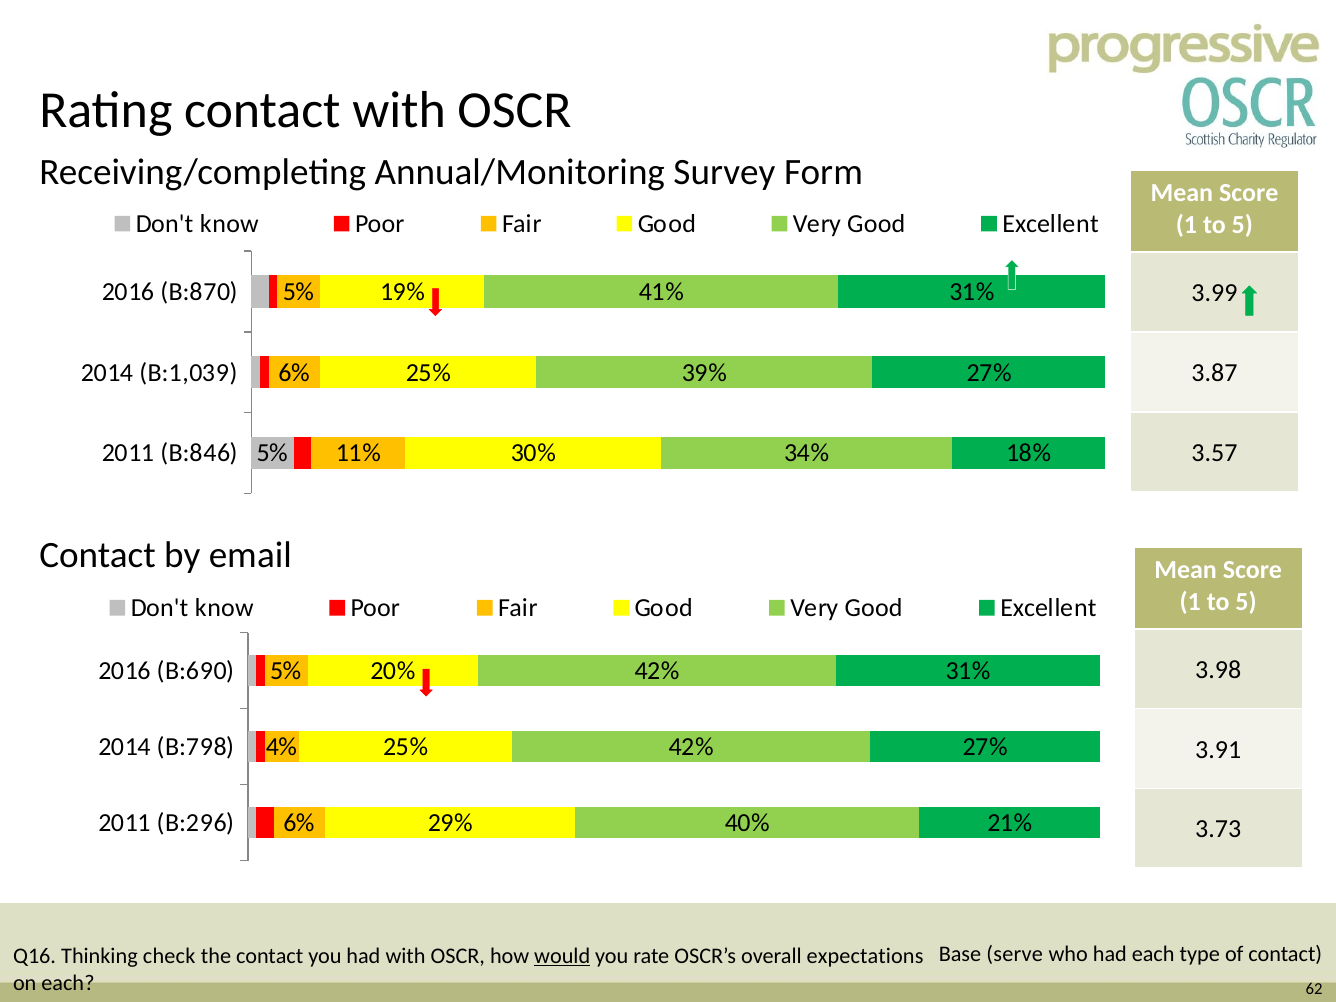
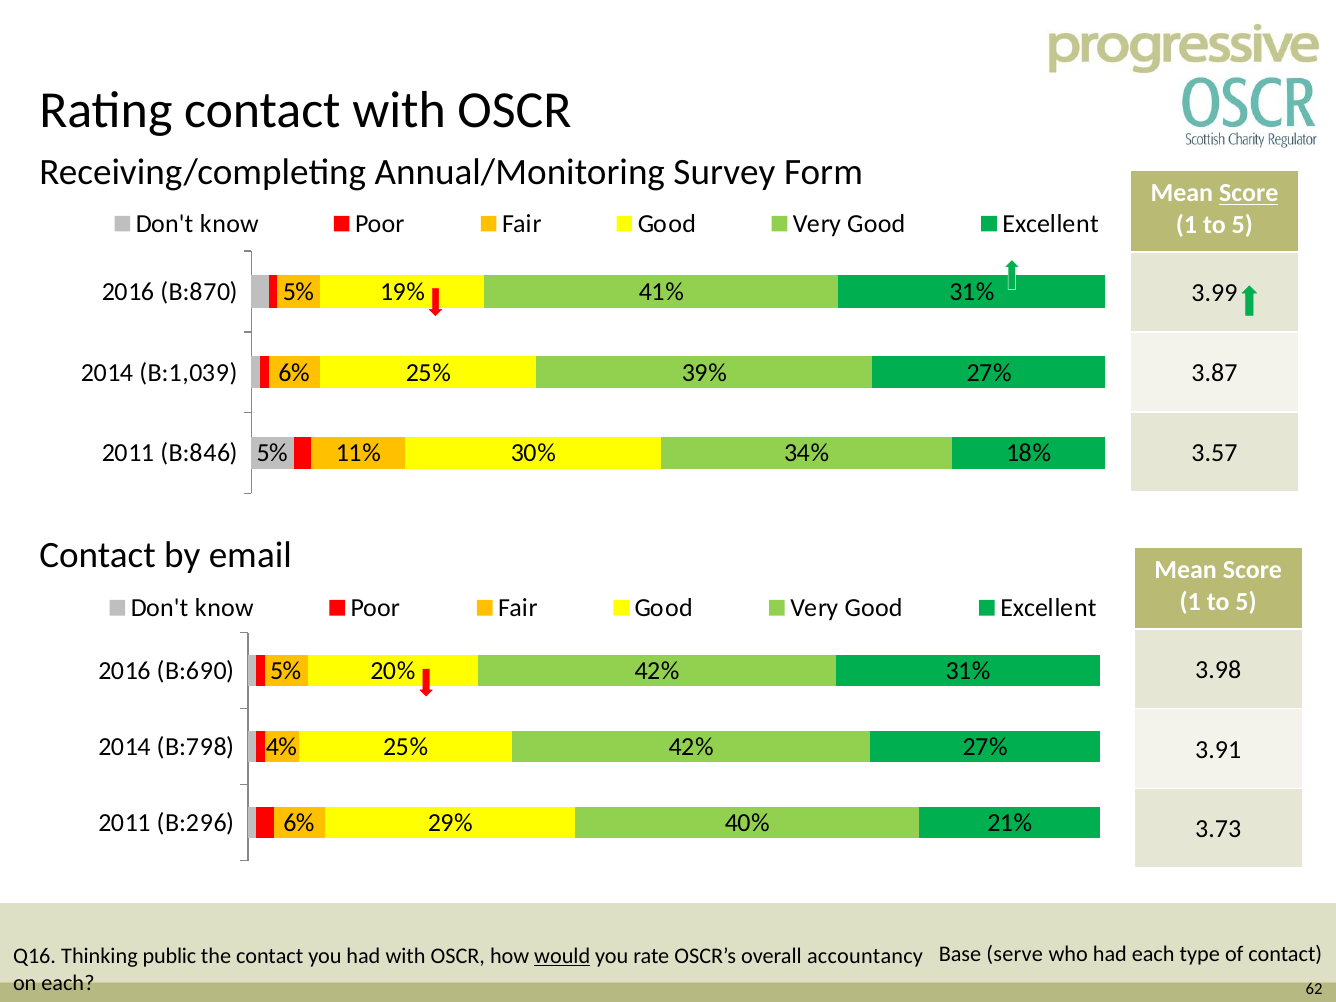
Score at (1249, 193) underline: none -> present
check: check -> public
expectations: expectations -> accountancy
